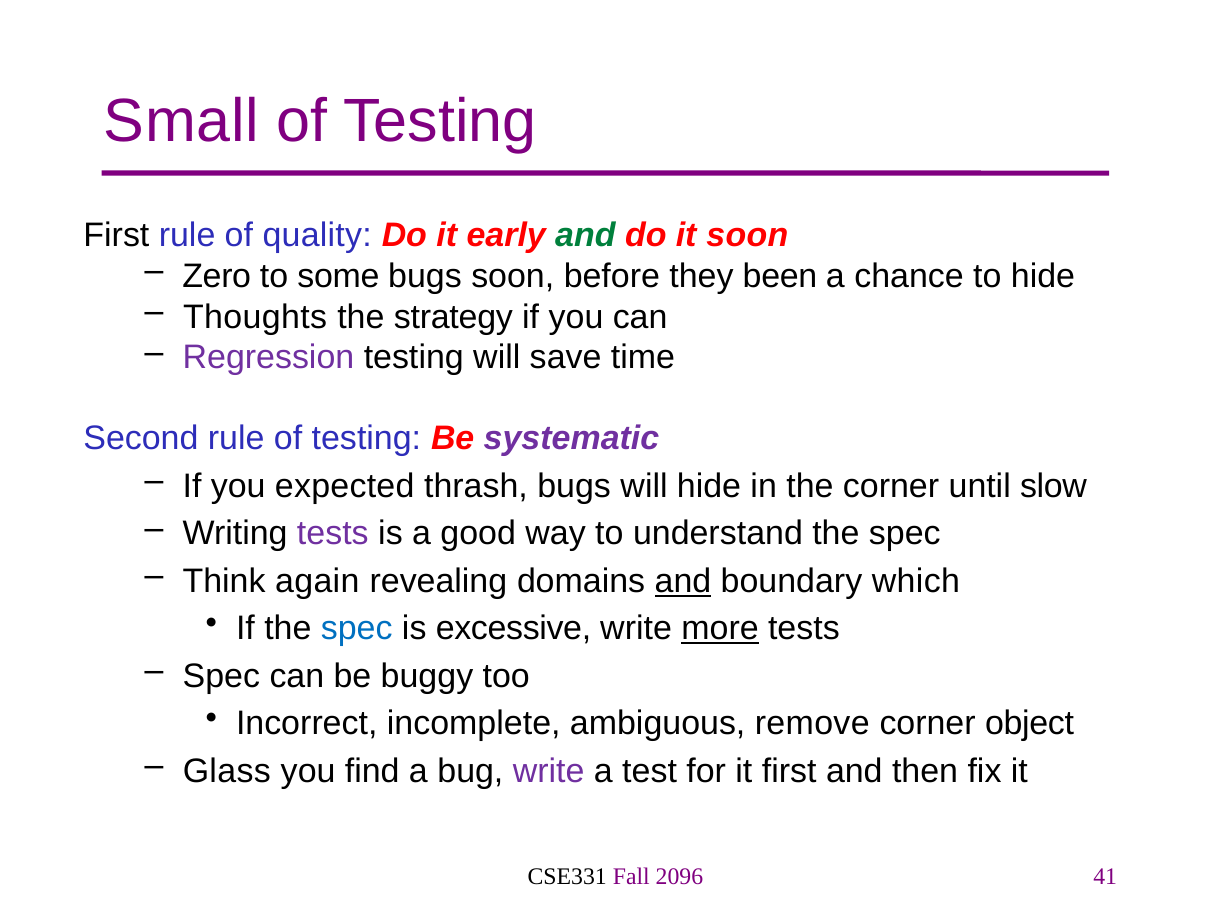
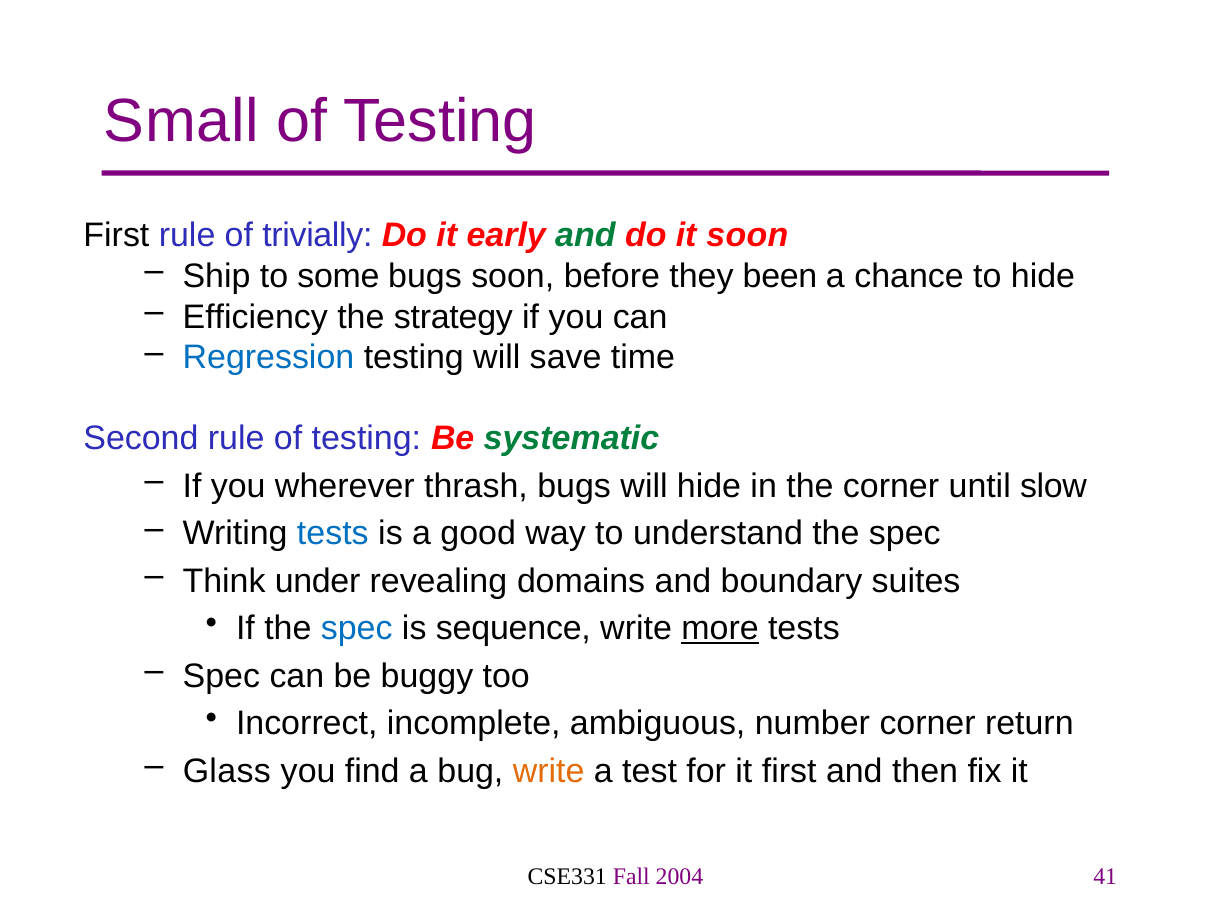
quality: quality -> trivially
Zero: Zero -> Ship
Thoughts: Thoughts -> Efficiency
Regression colour: purple -> blue
systematic colour: purple -> green
expected: expected -> wherever
tests at (333, 533) colour: purple -> blue
again: again -> under
and at (683, 581) underline: present -> none
which: which -> suites
excessive: excessive -> sequence
remove: remove -> number
object: object -> return
write at (549, 771) colour: purple -> orange
2096: 2096 -> 2004
